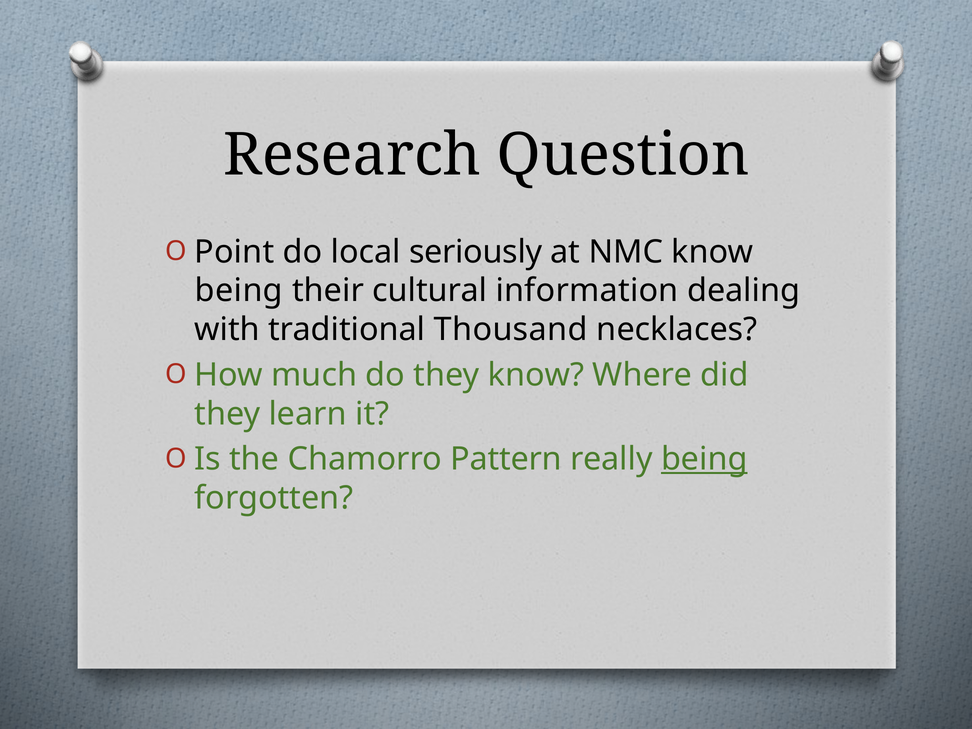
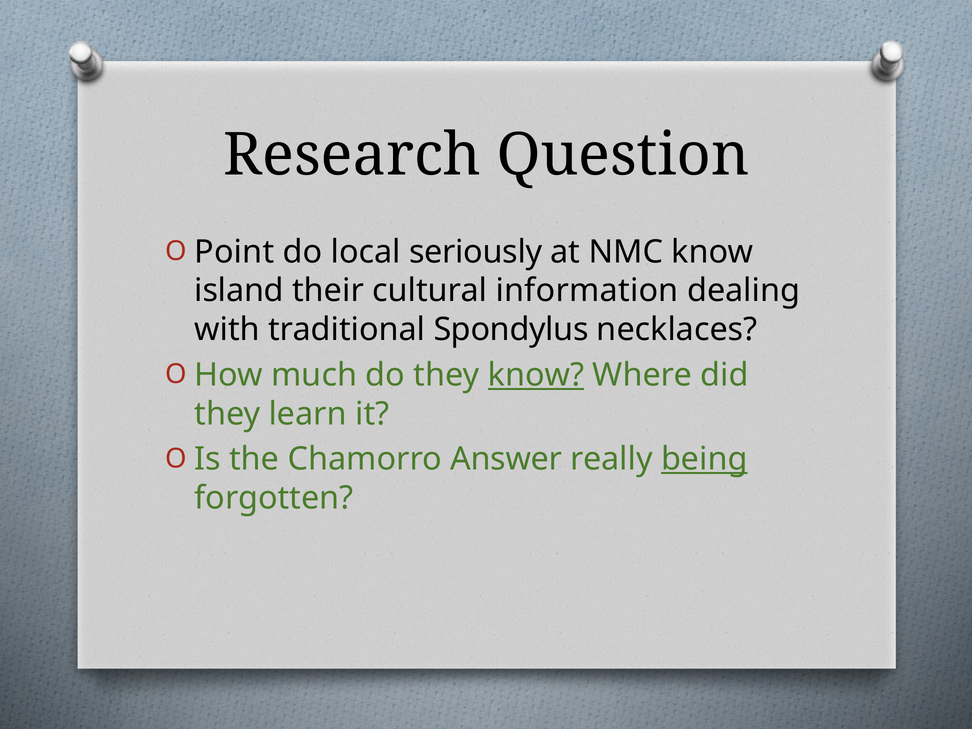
being at (239, 291): being -> island
Thousand: Thousand -> Spondylus
know at (536, 375) underline: none -> present
Pattern: Pattern -> Answer
